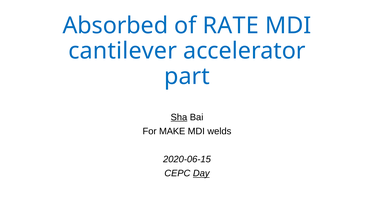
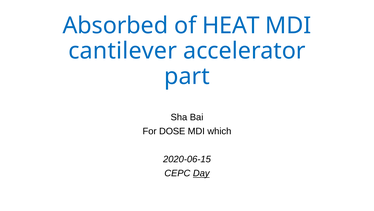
RATE: RATE -> HEAT
Sha underline: present -> none
MAKE: MAKE -> DOSE
welds: welds -> which
